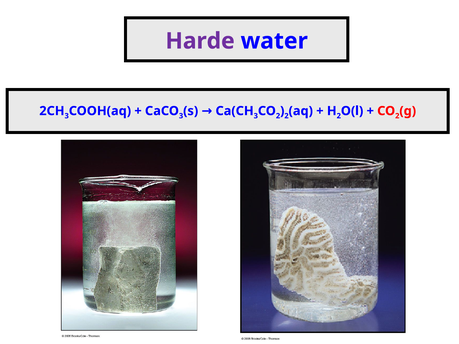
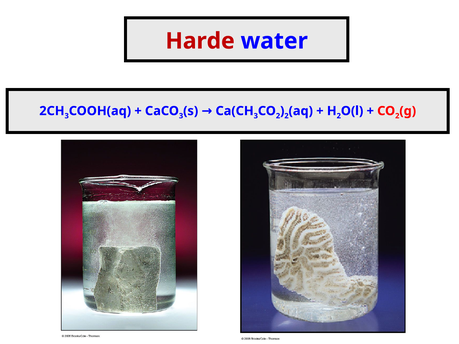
Harde colour: purple -> red
